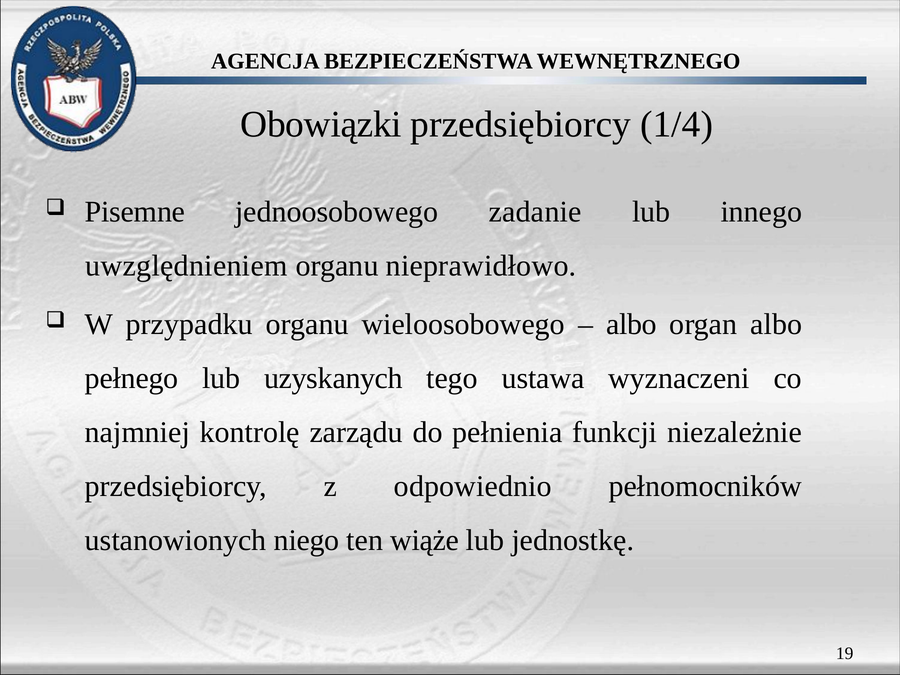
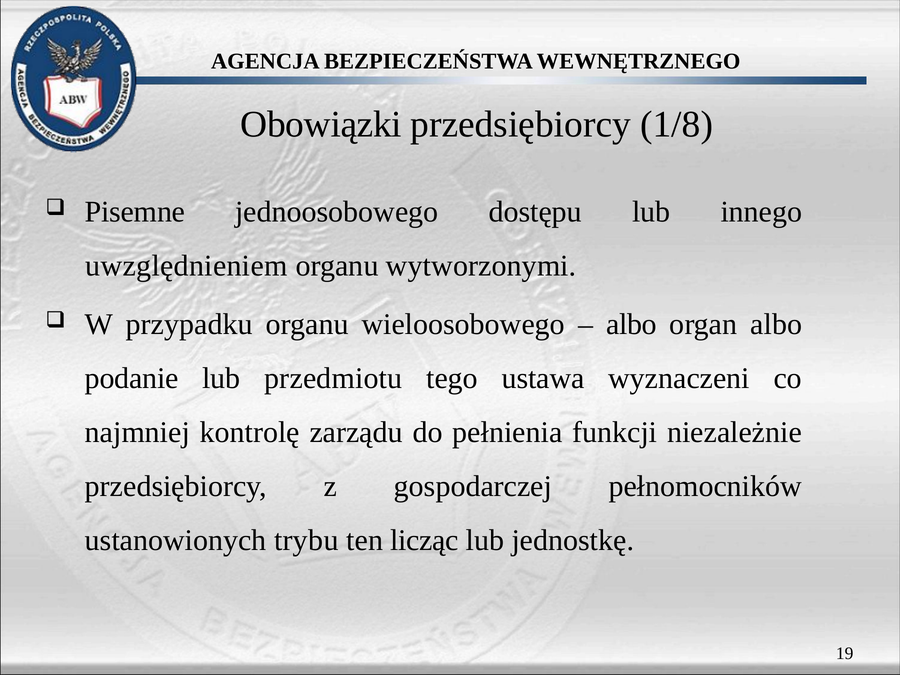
1/4: 1/4 -> 1/8
zadanie: zadanie -> dostępu
nieprawidłowo: nieprawidłowo -> wytworzonymi
pełnego: pełnego -> podanie
uzyskanych: uzyskanych -> przedmiotu
odpowiednio: odpowiednio -> gospodarczej
niego: niego -> trybu
wiąże: wiąże -> licząc
